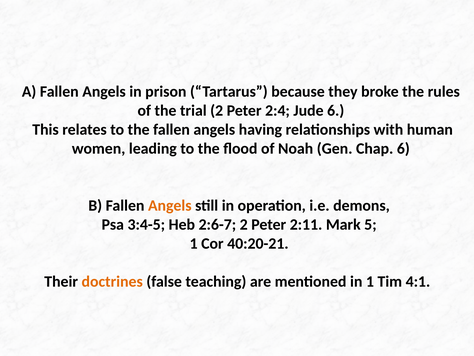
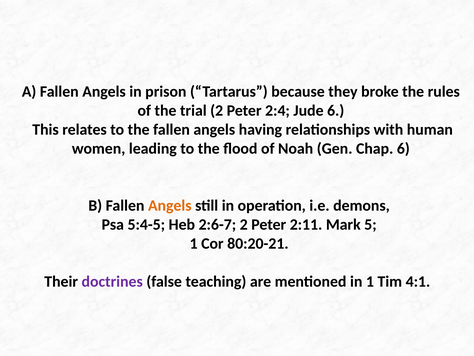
3:4-5: 3:4-5 -> 5:4-5
40:20-21: 40:20-21 -> 80:20-21
doctrines colour: orange -> purple
